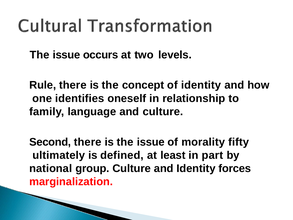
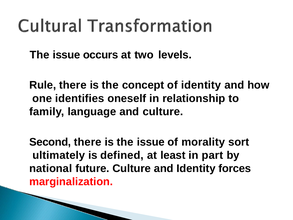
fifty: fifty -> sort
group: group -> future
